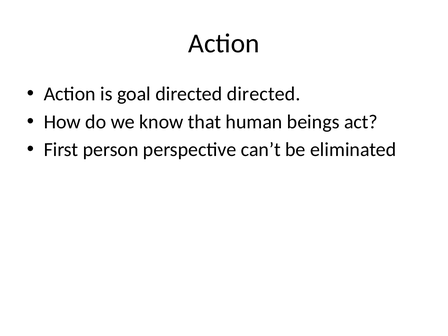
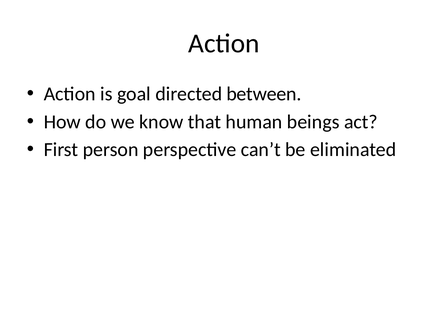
directed directed: directed -> between
